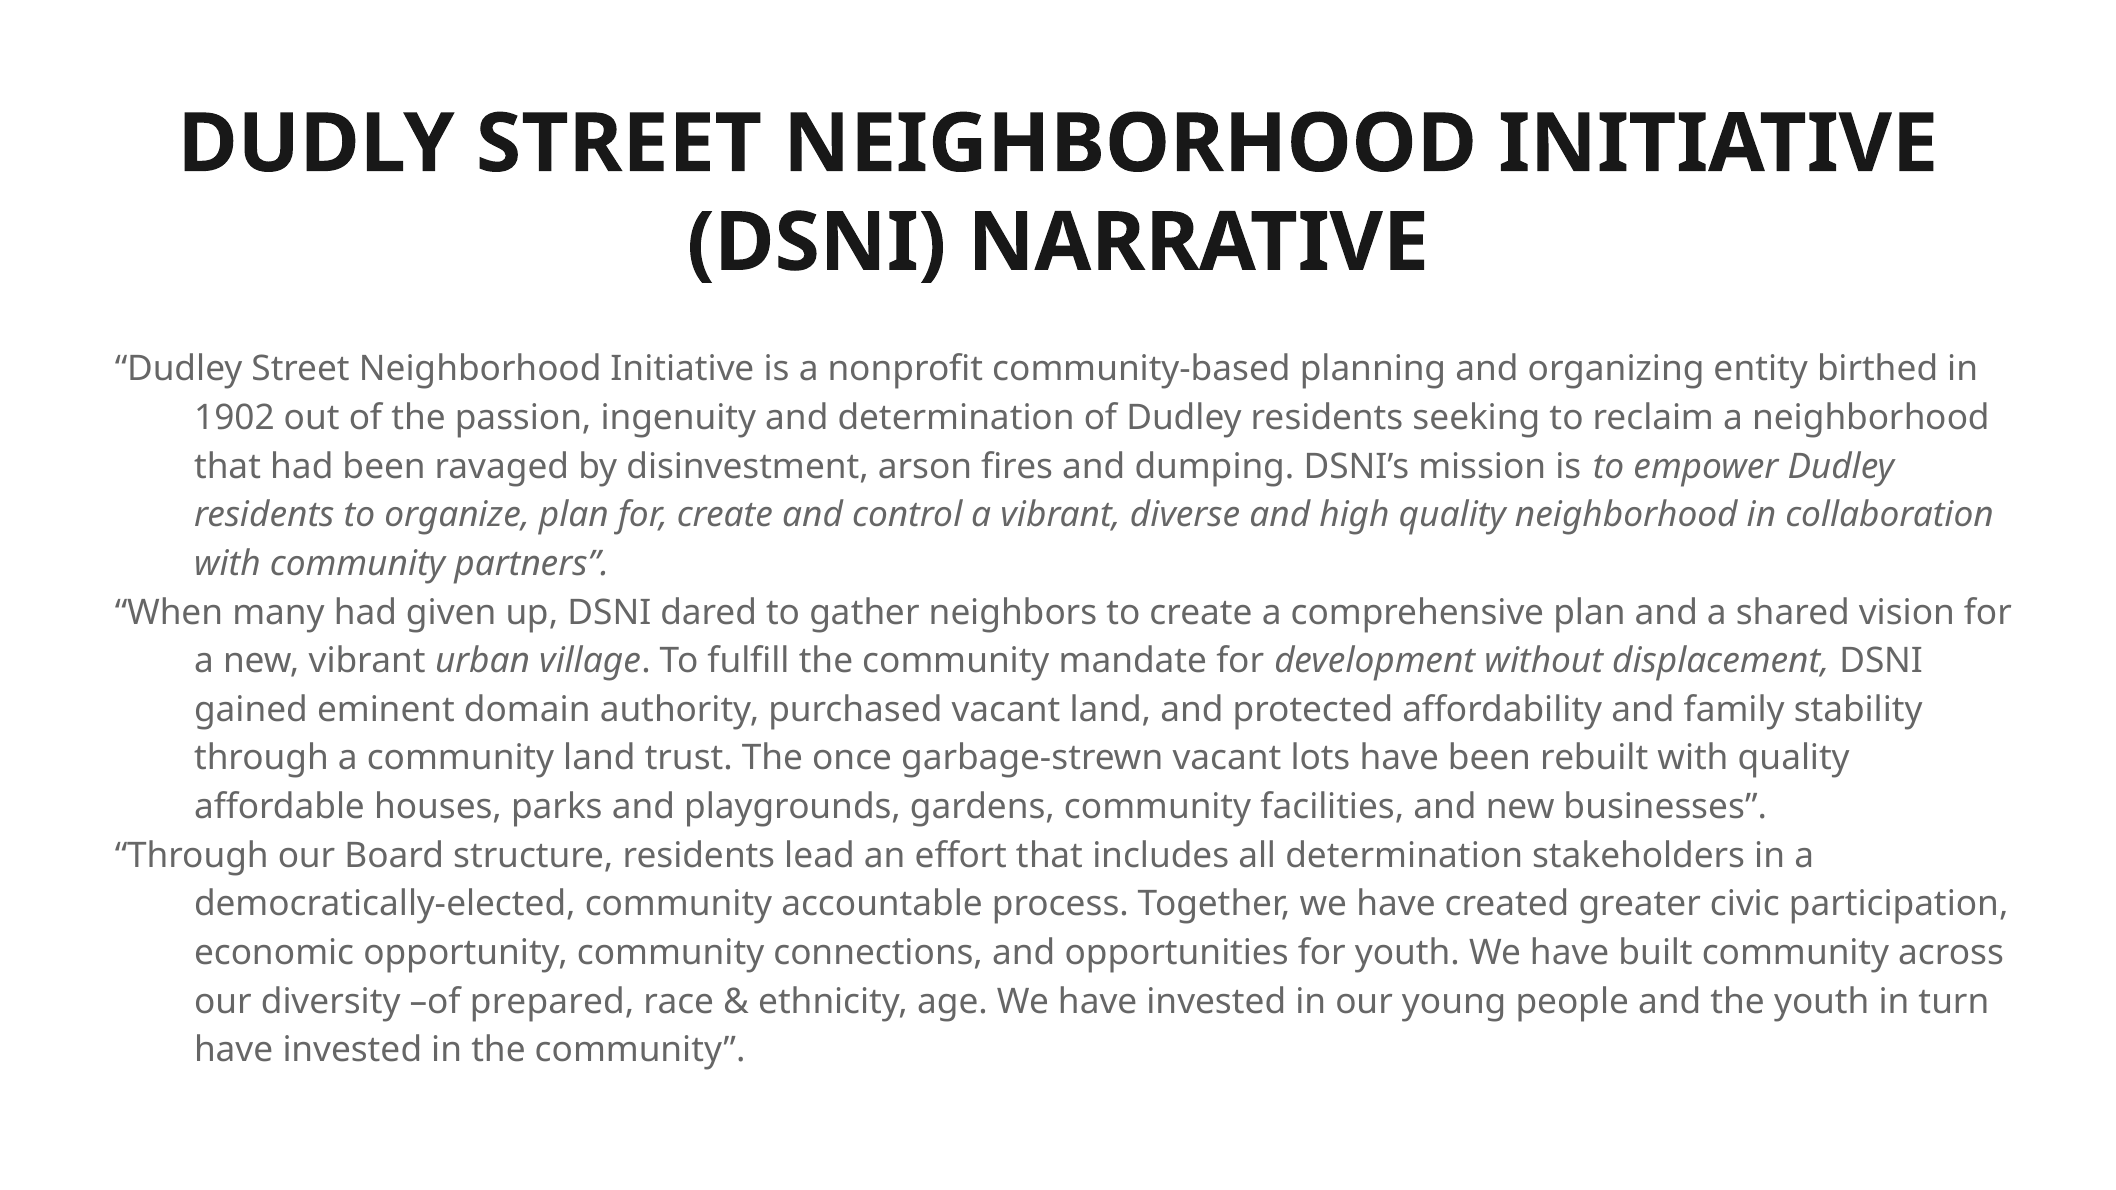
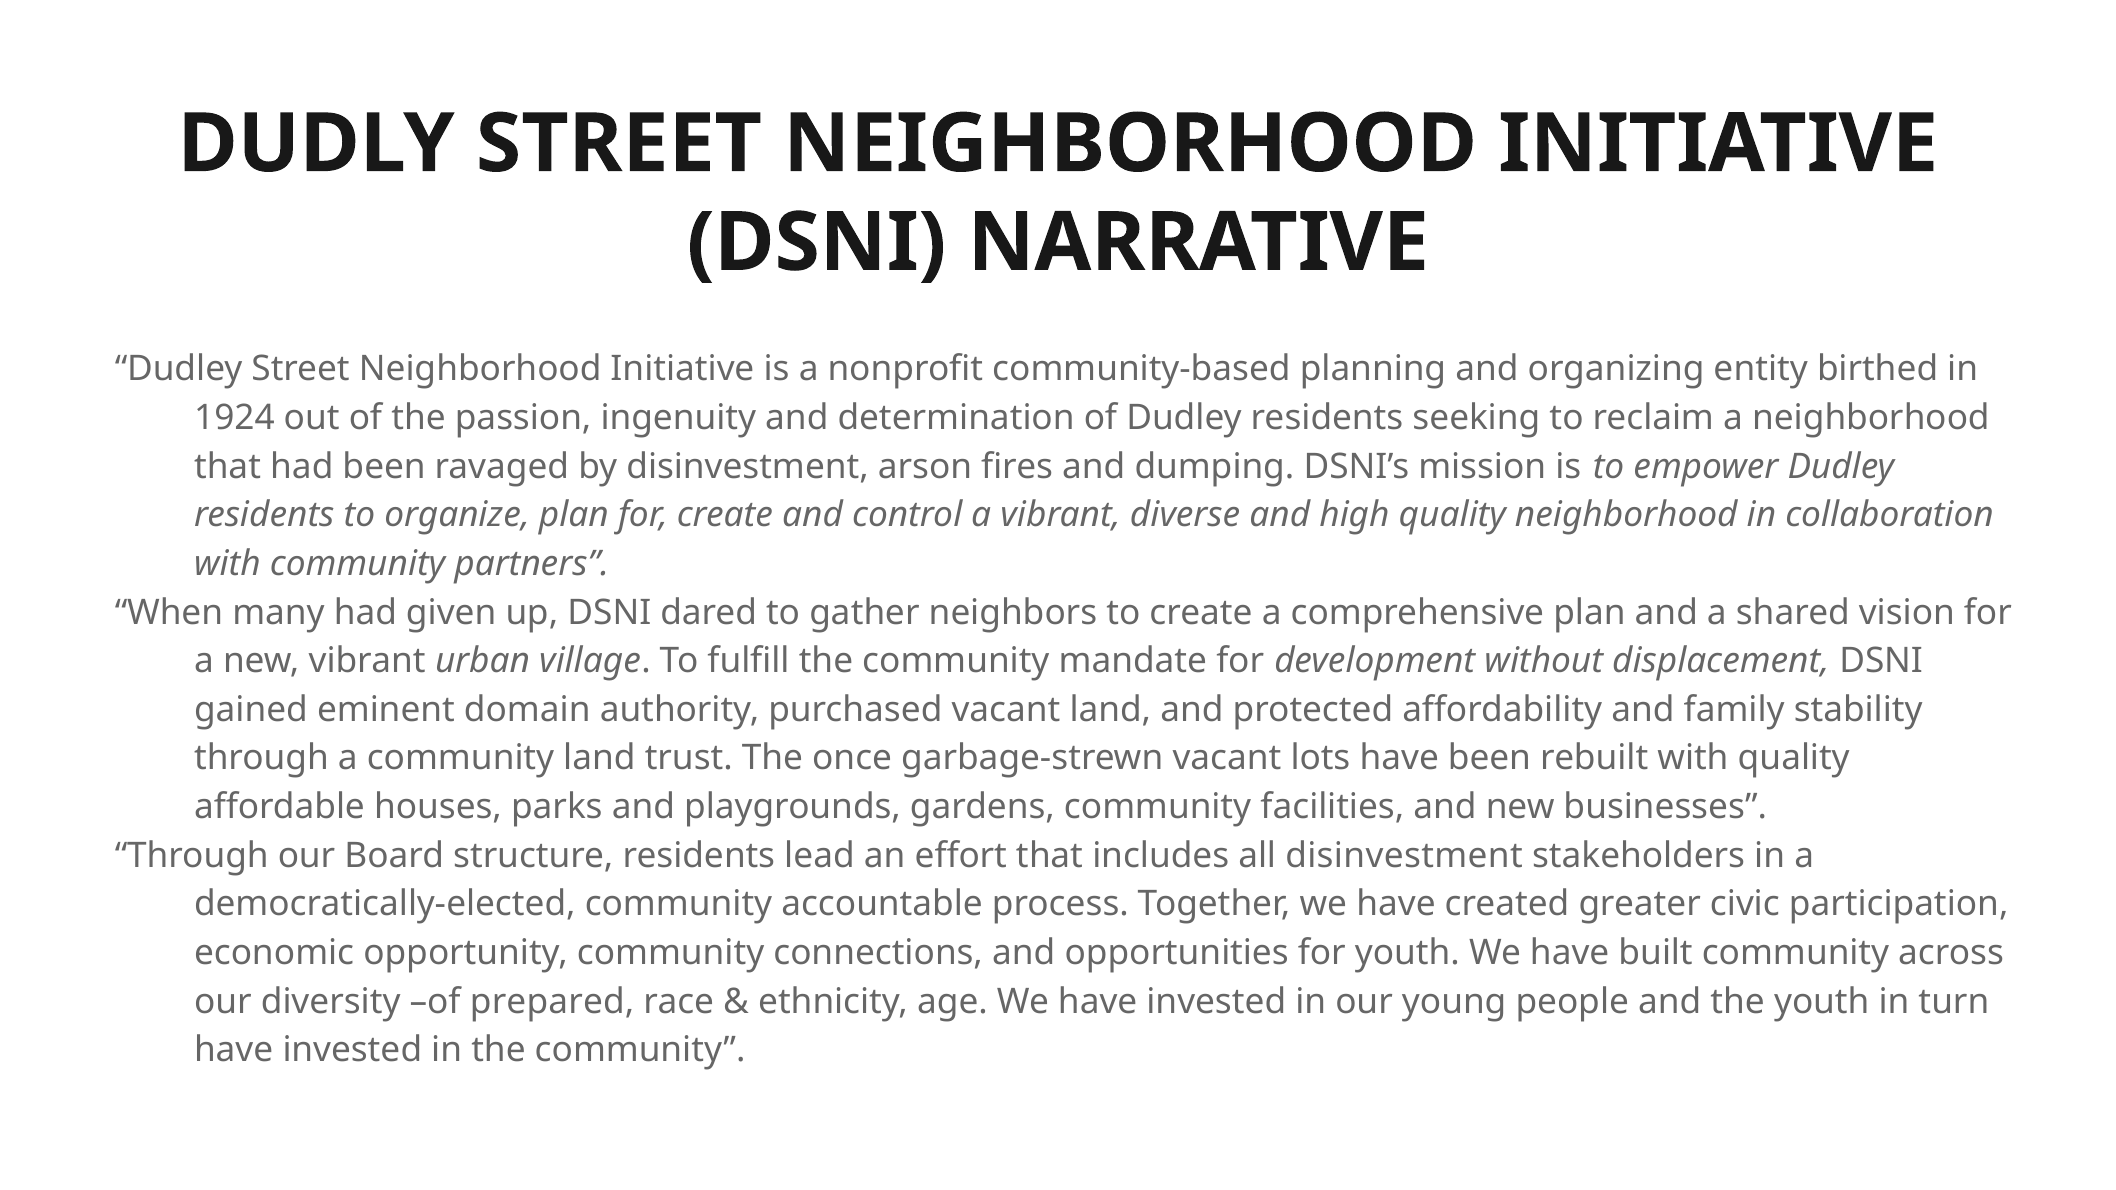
1902: 1902 -> 1924
all determination: determination -> disinvestment
